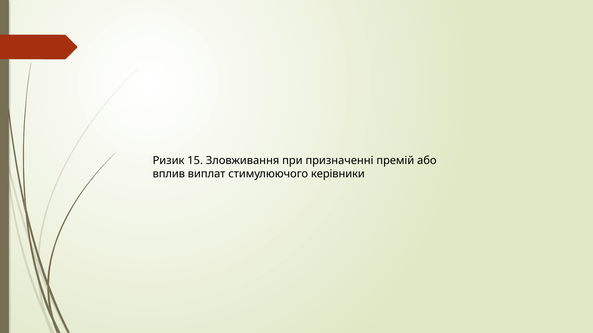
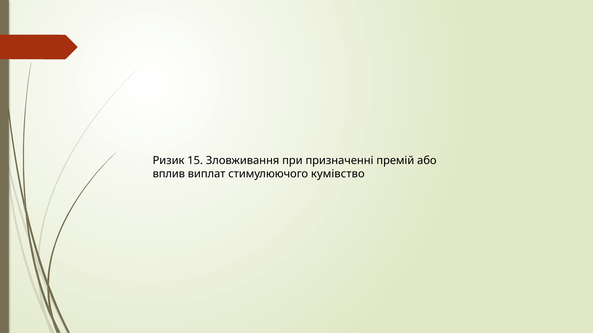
керівники: керівники -> кумівство
